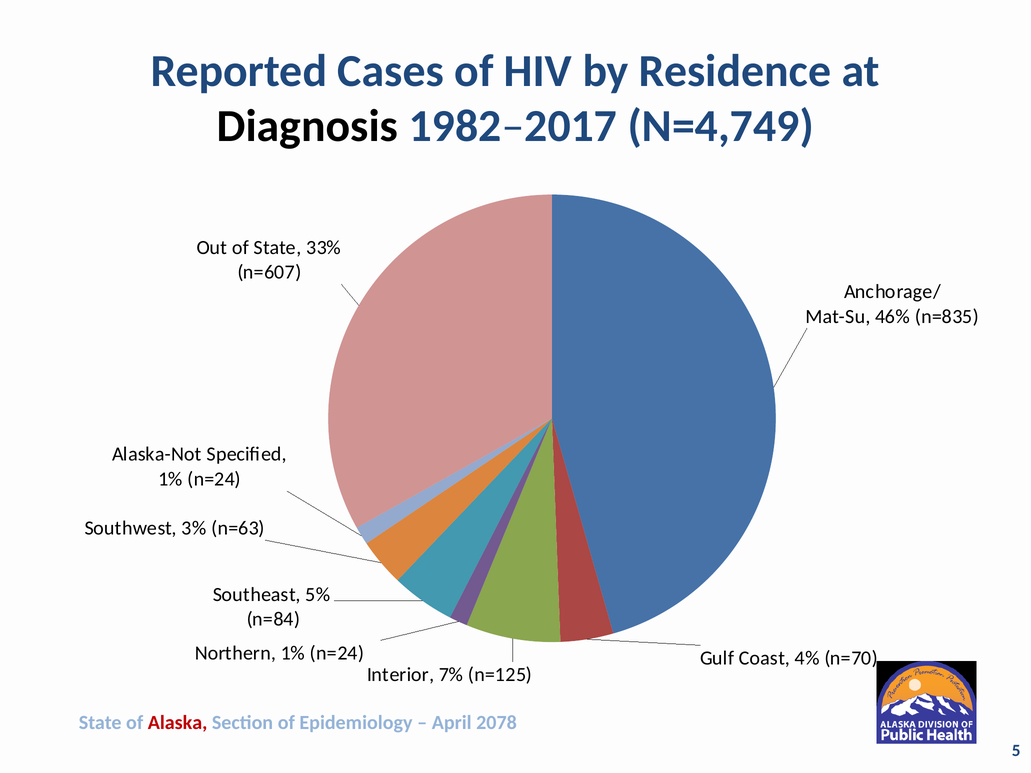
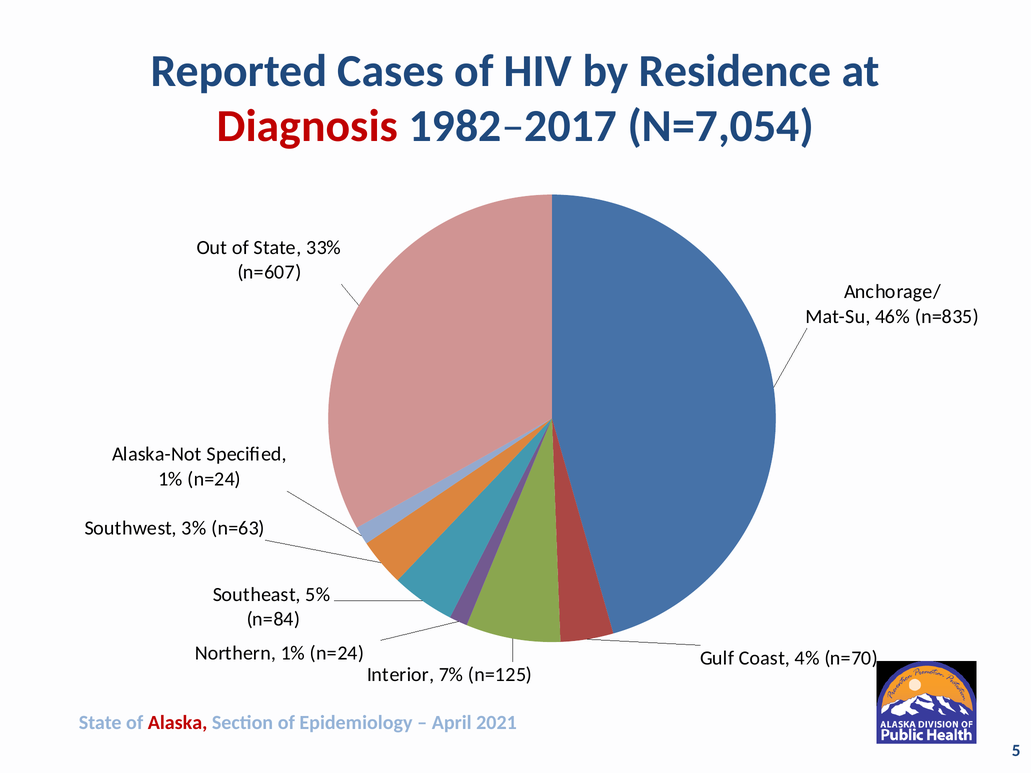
Diagnosis colour: black -> red
N=4,749: N=4,749 -> N=7,054
2078: 2078 -> 2021
